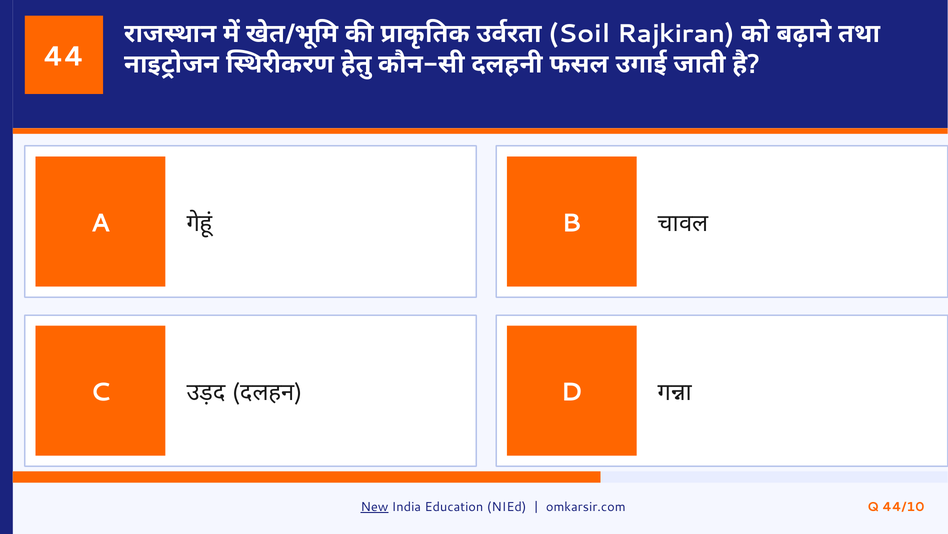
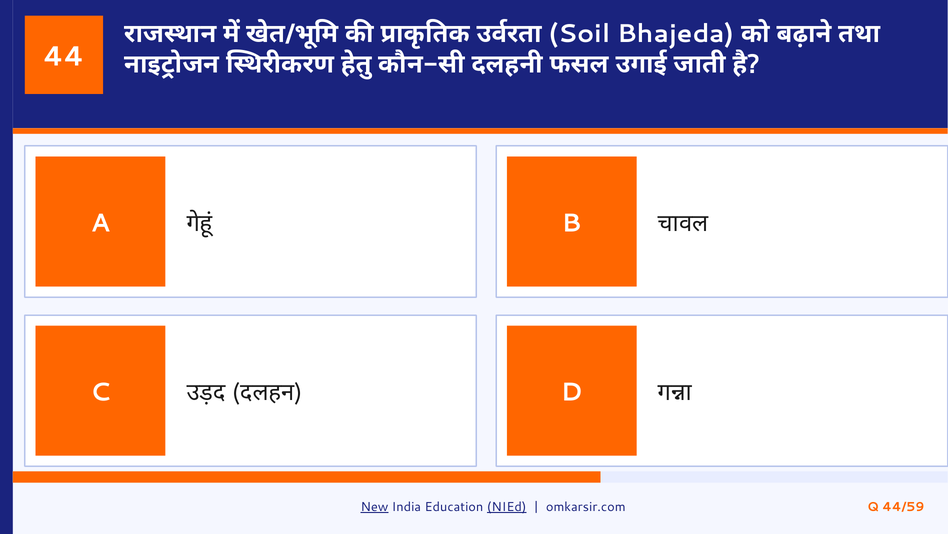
Rajkiran: Rajkiran -> Bhajeda
NIEd underline: none -> present
44/10: 44/10 -> 44/59
